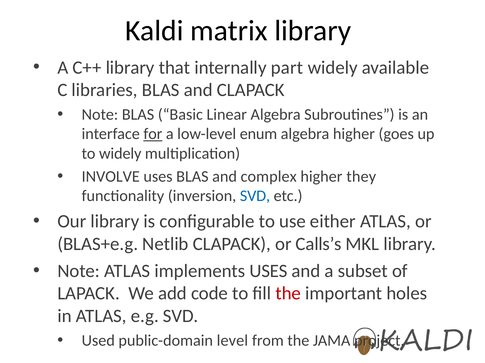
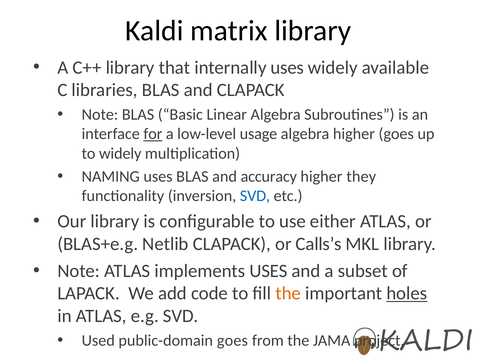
internally part: part -> uses
enum: enum -> usage
INVOLVE: INVOLVE -> NAMING
complex: complex -> accuracy
the at (288, 294) colour: red -> orange
holes underline: none -> present
public-domain level: level -> goes
